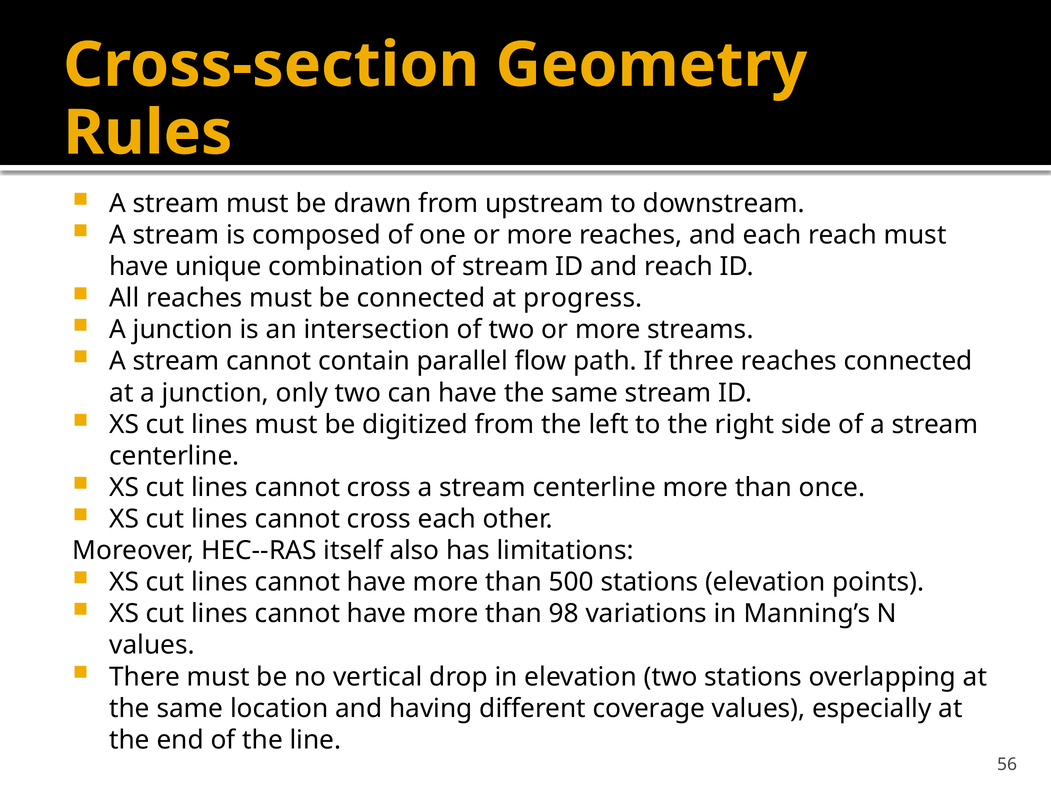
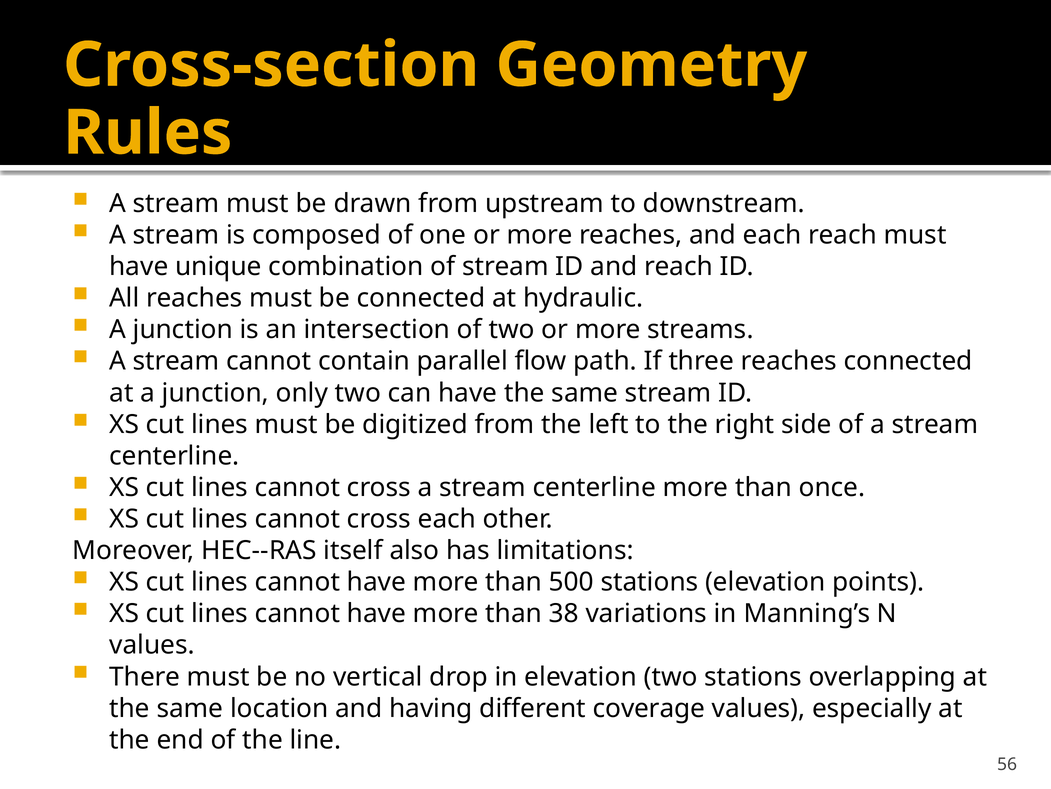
progress: progress -> hydraulic
98: 98 -> 38
